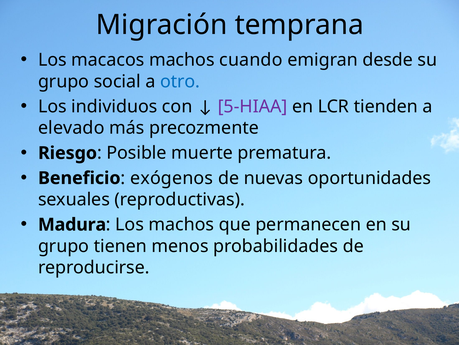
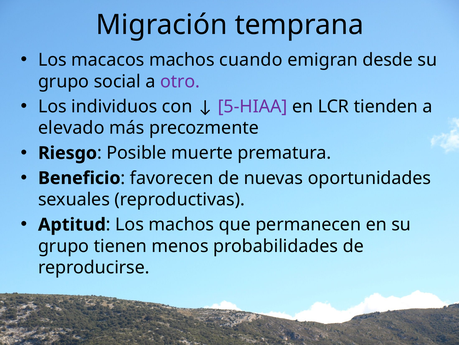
otro colour: blue -> purple
exógenos: exógenos -> favorecen
Madura: Madura -> Aptitud
